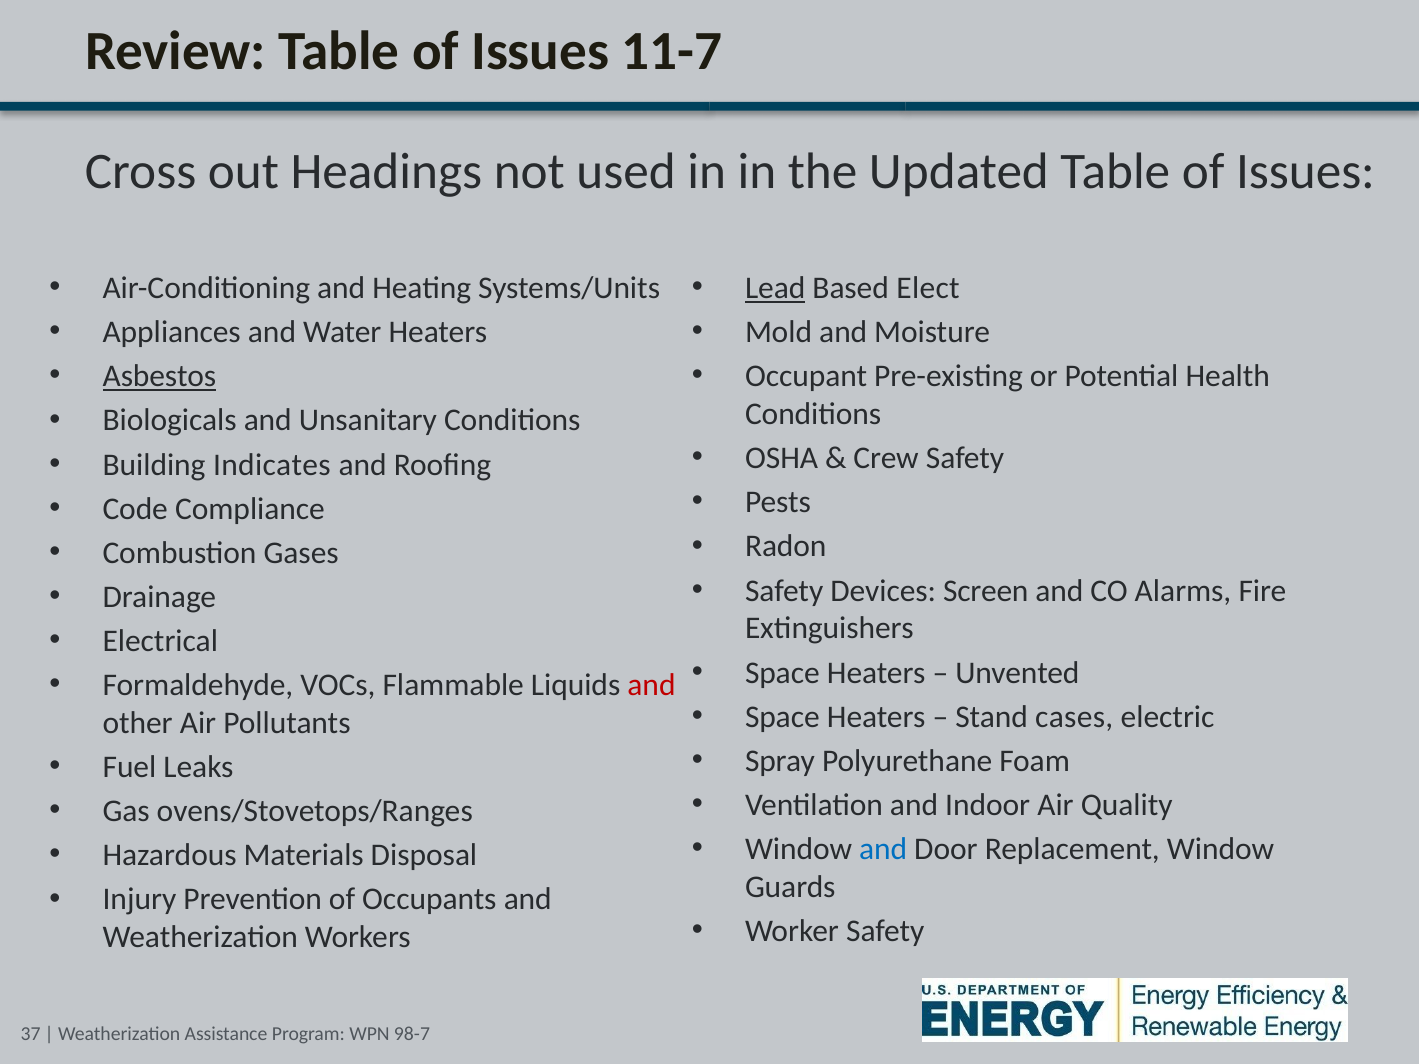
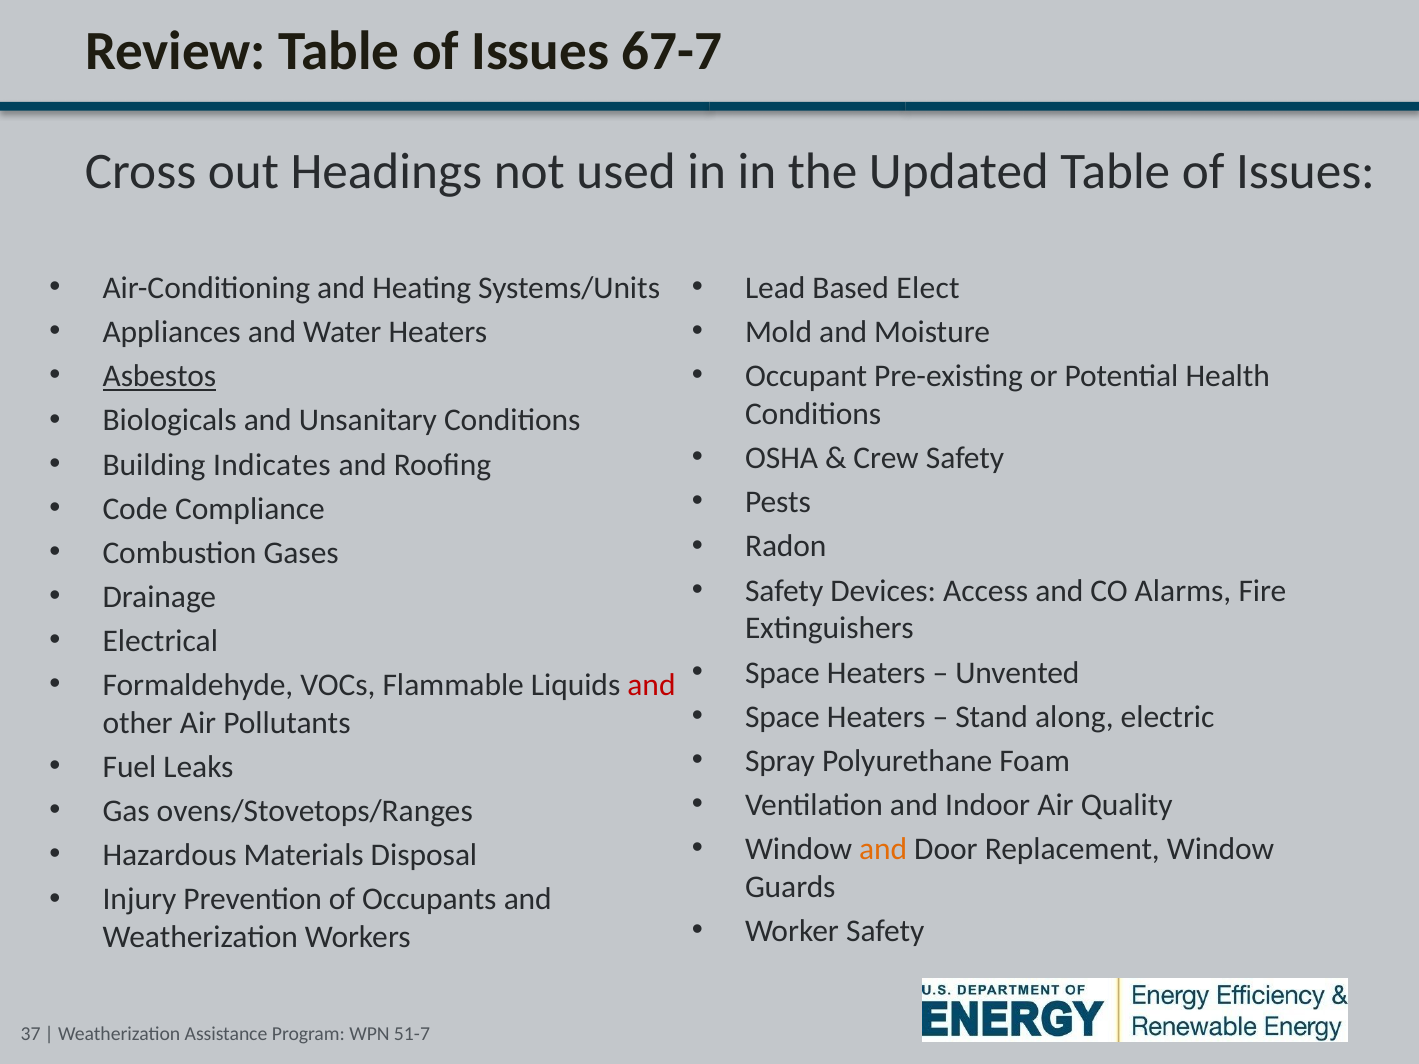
11-7: 11-7 -> 67-7
Lead underline: present -> none
Screen: Screen -> Access
cases: cases -> along
and at (883, 849) colour: blue -> orange
98-7: 98-7 -> 51-7
